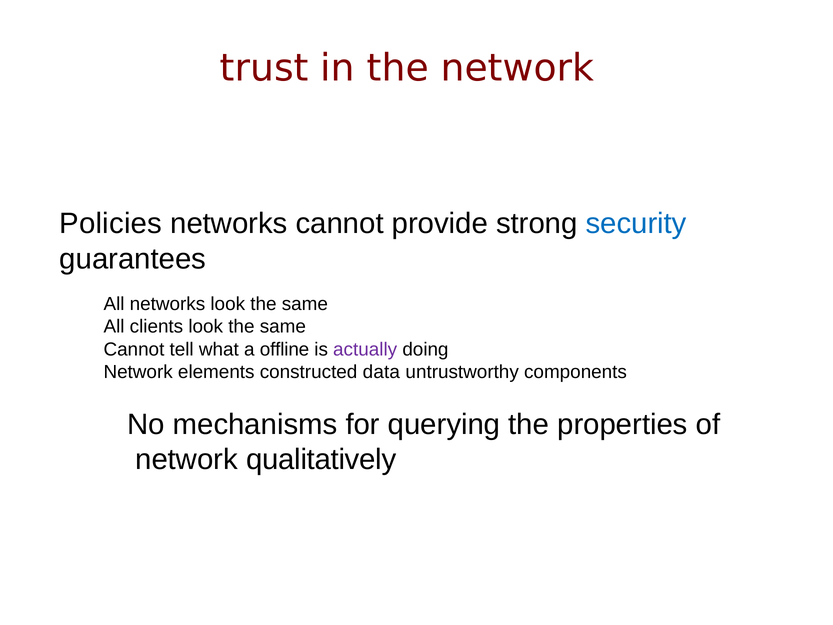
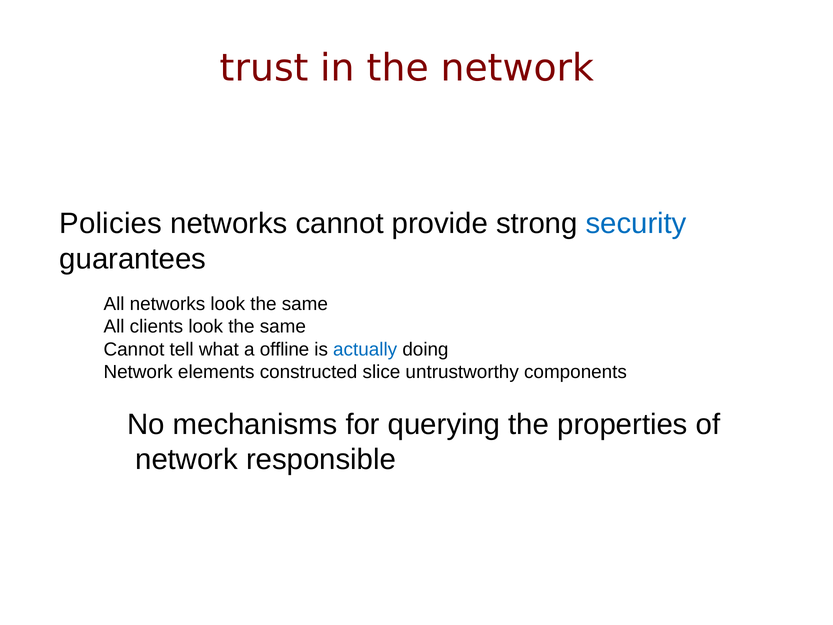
actually colour: purple -> blue
data: data -> slice
qualitatively: qualitatively -> responsible
